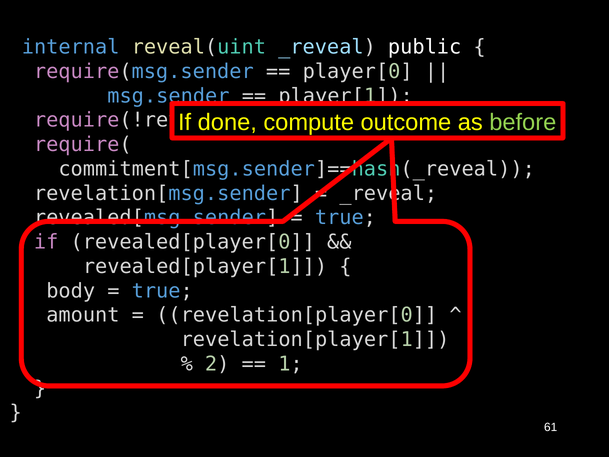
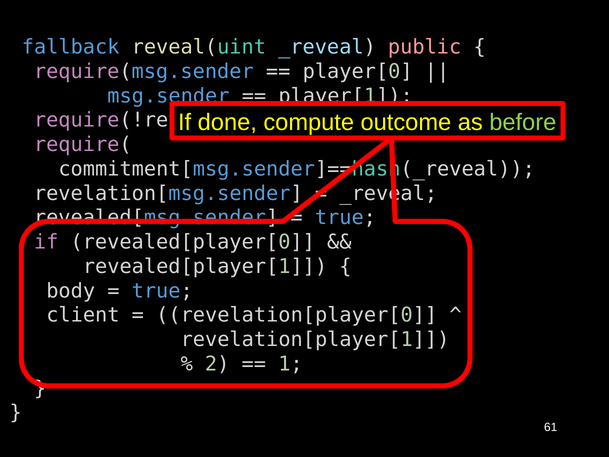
internal: internal -> fallback
public colour: white -> pink
amount: amount -> client
